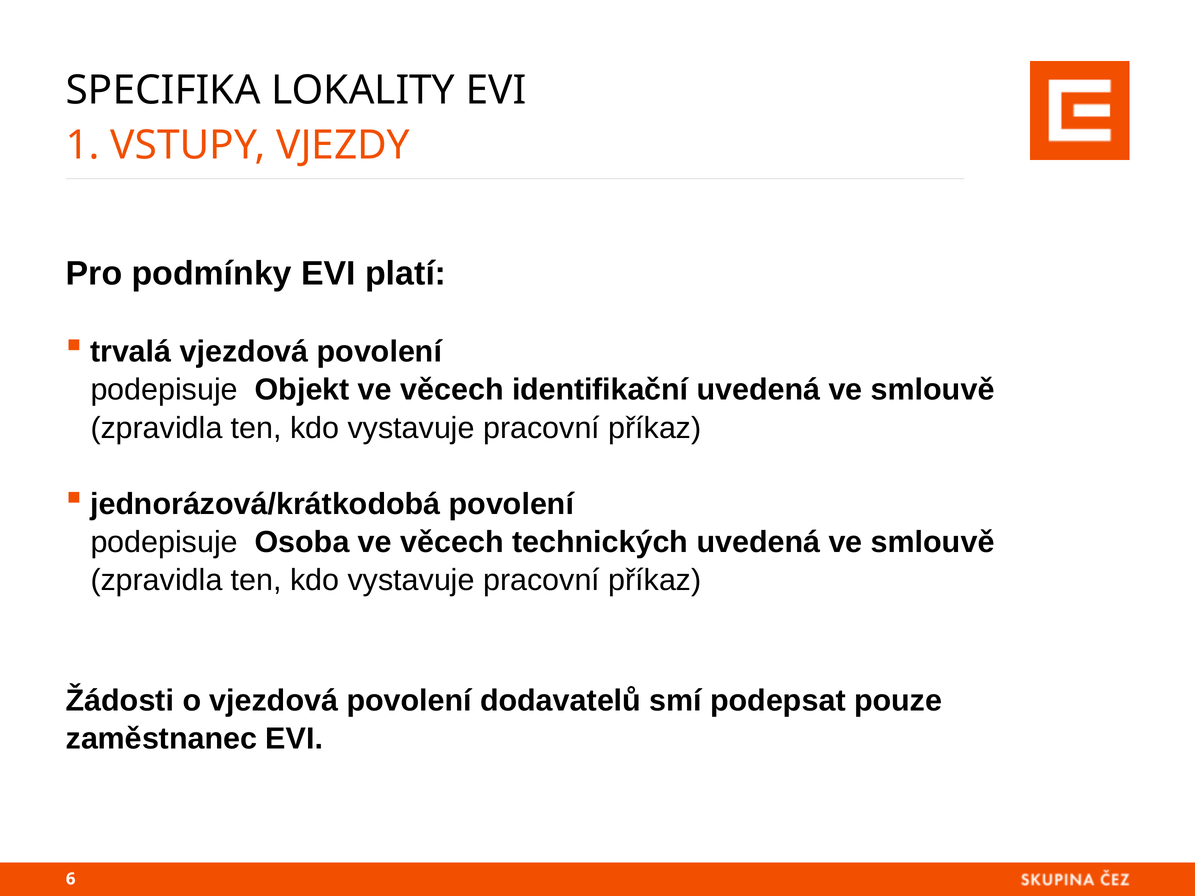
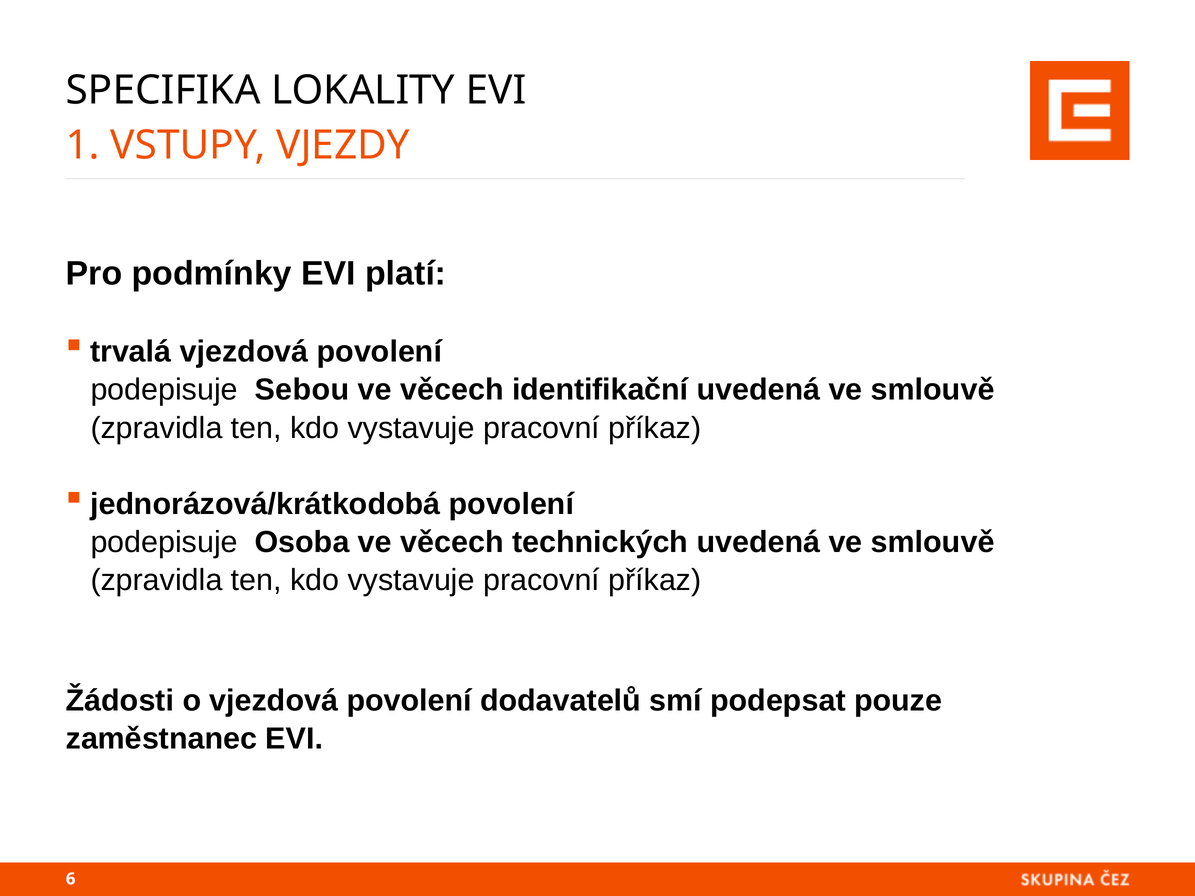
Objekt: Objekt -> Sebou
